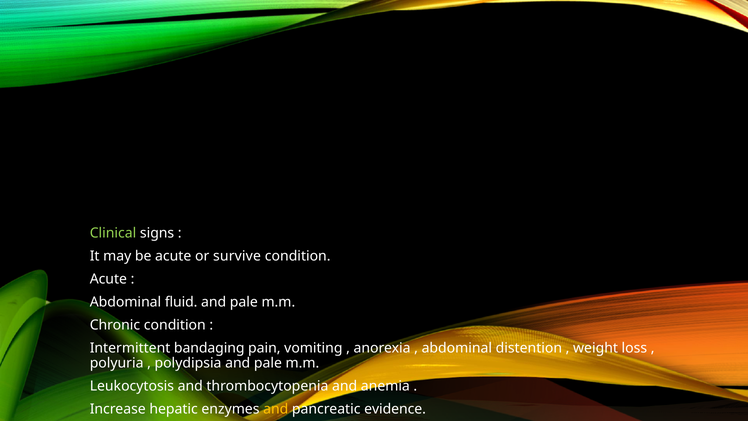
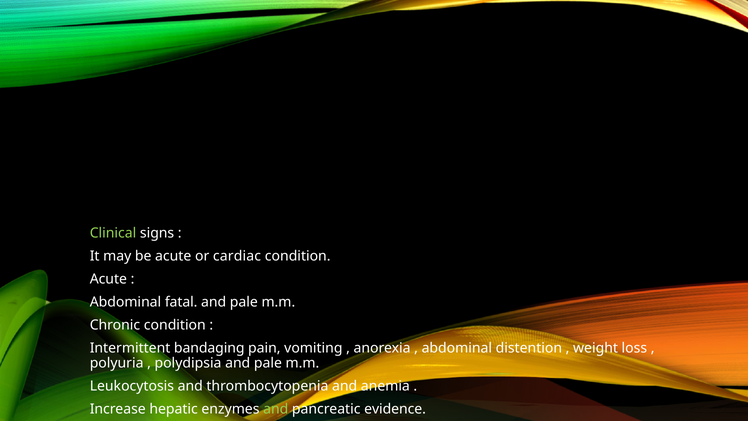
survive: survive -> cardiac
fluid: fluid -> fatal
and at (276, 409) colour: yellow -> light green
